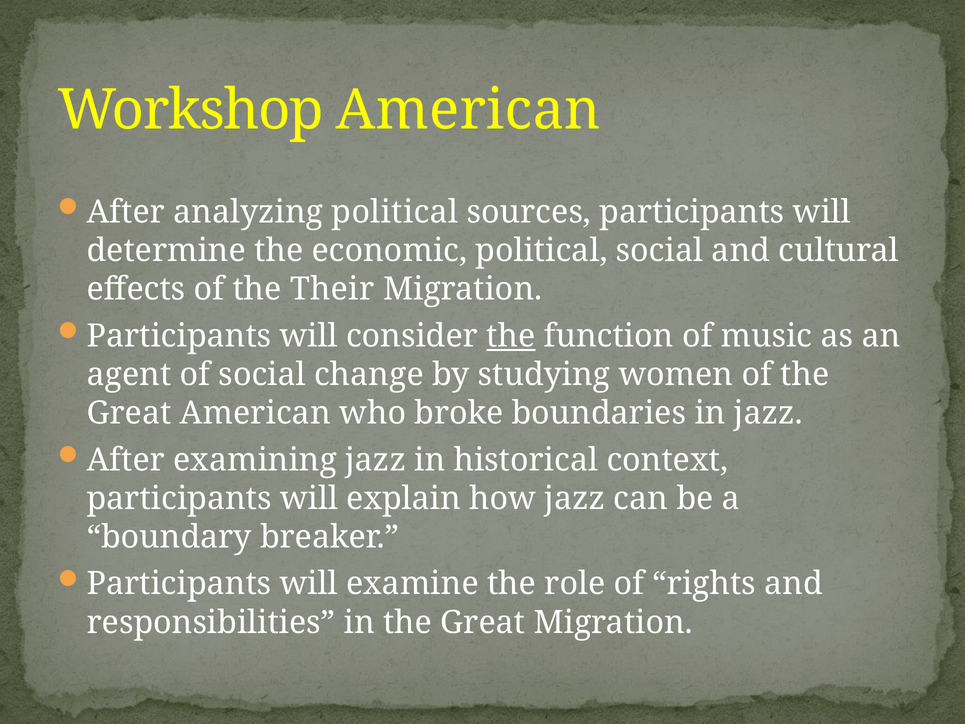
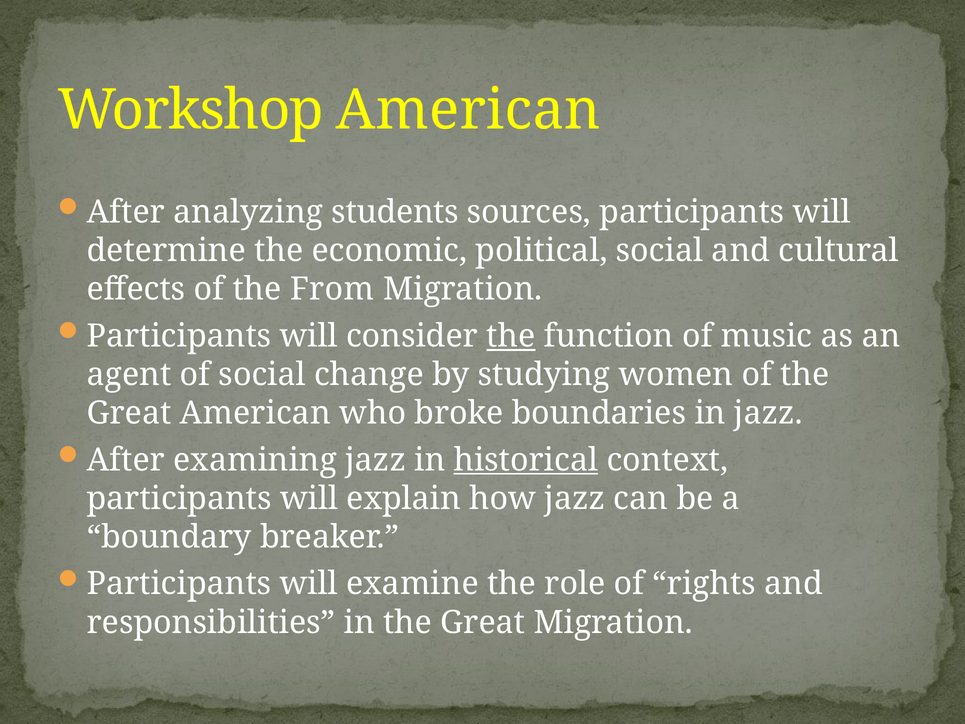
analyzing political: political -> students
Their: Their -> From
historical underline: none -> present
